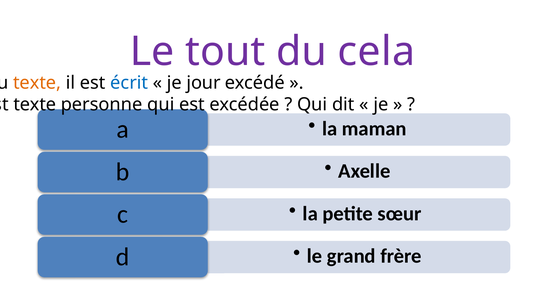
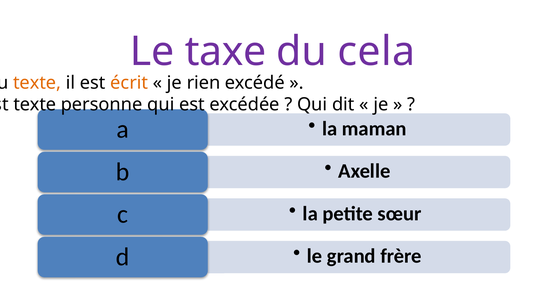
tout: tout -> taxe
écrit colour: blue -> orange
jour: jour -> rien
